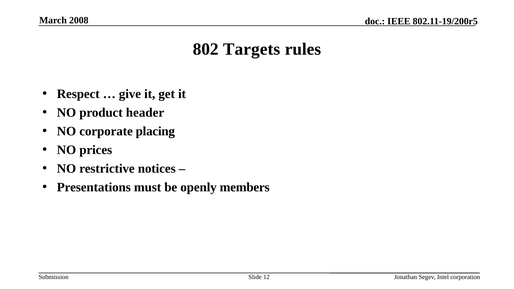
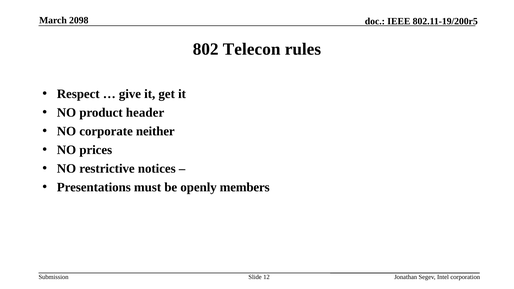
2008: 2008 -> 2098
Targets: Targets -> Telecon
placing: placing -> neither
